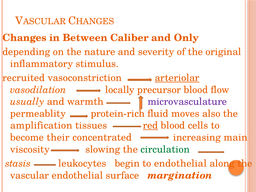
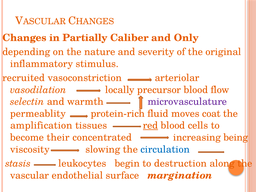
Between: Between -> Partially
arteriolar underline: present -> none
usually: usually -> selectin
also: also -> coat
main: main -> being
circulation colour: green -> blue
to endothelial: endothelial -> destruction
